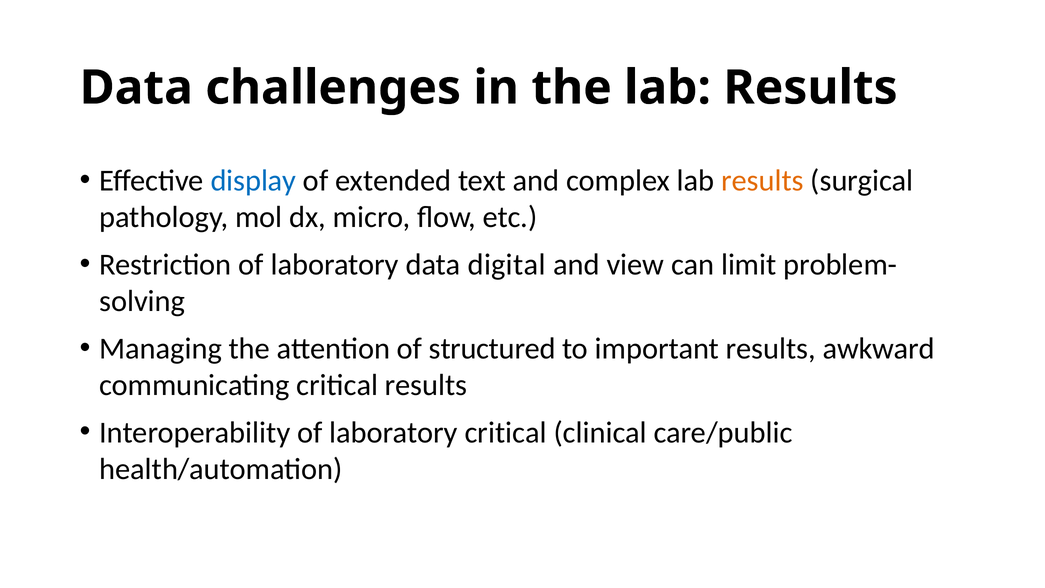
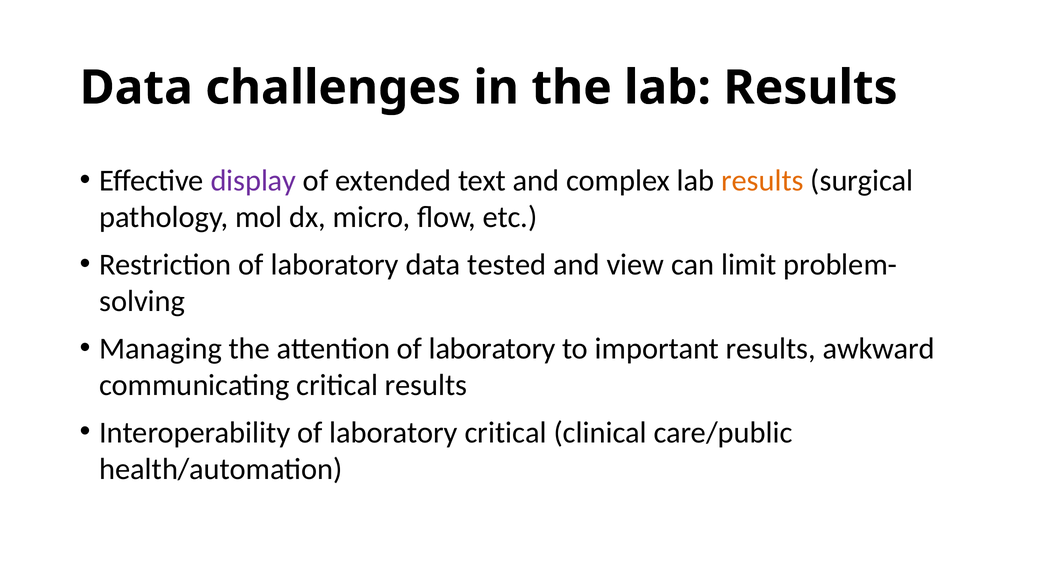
display colour: blue -> purple
digital: digital -> tested
attention of structured: structured -> laboratory
